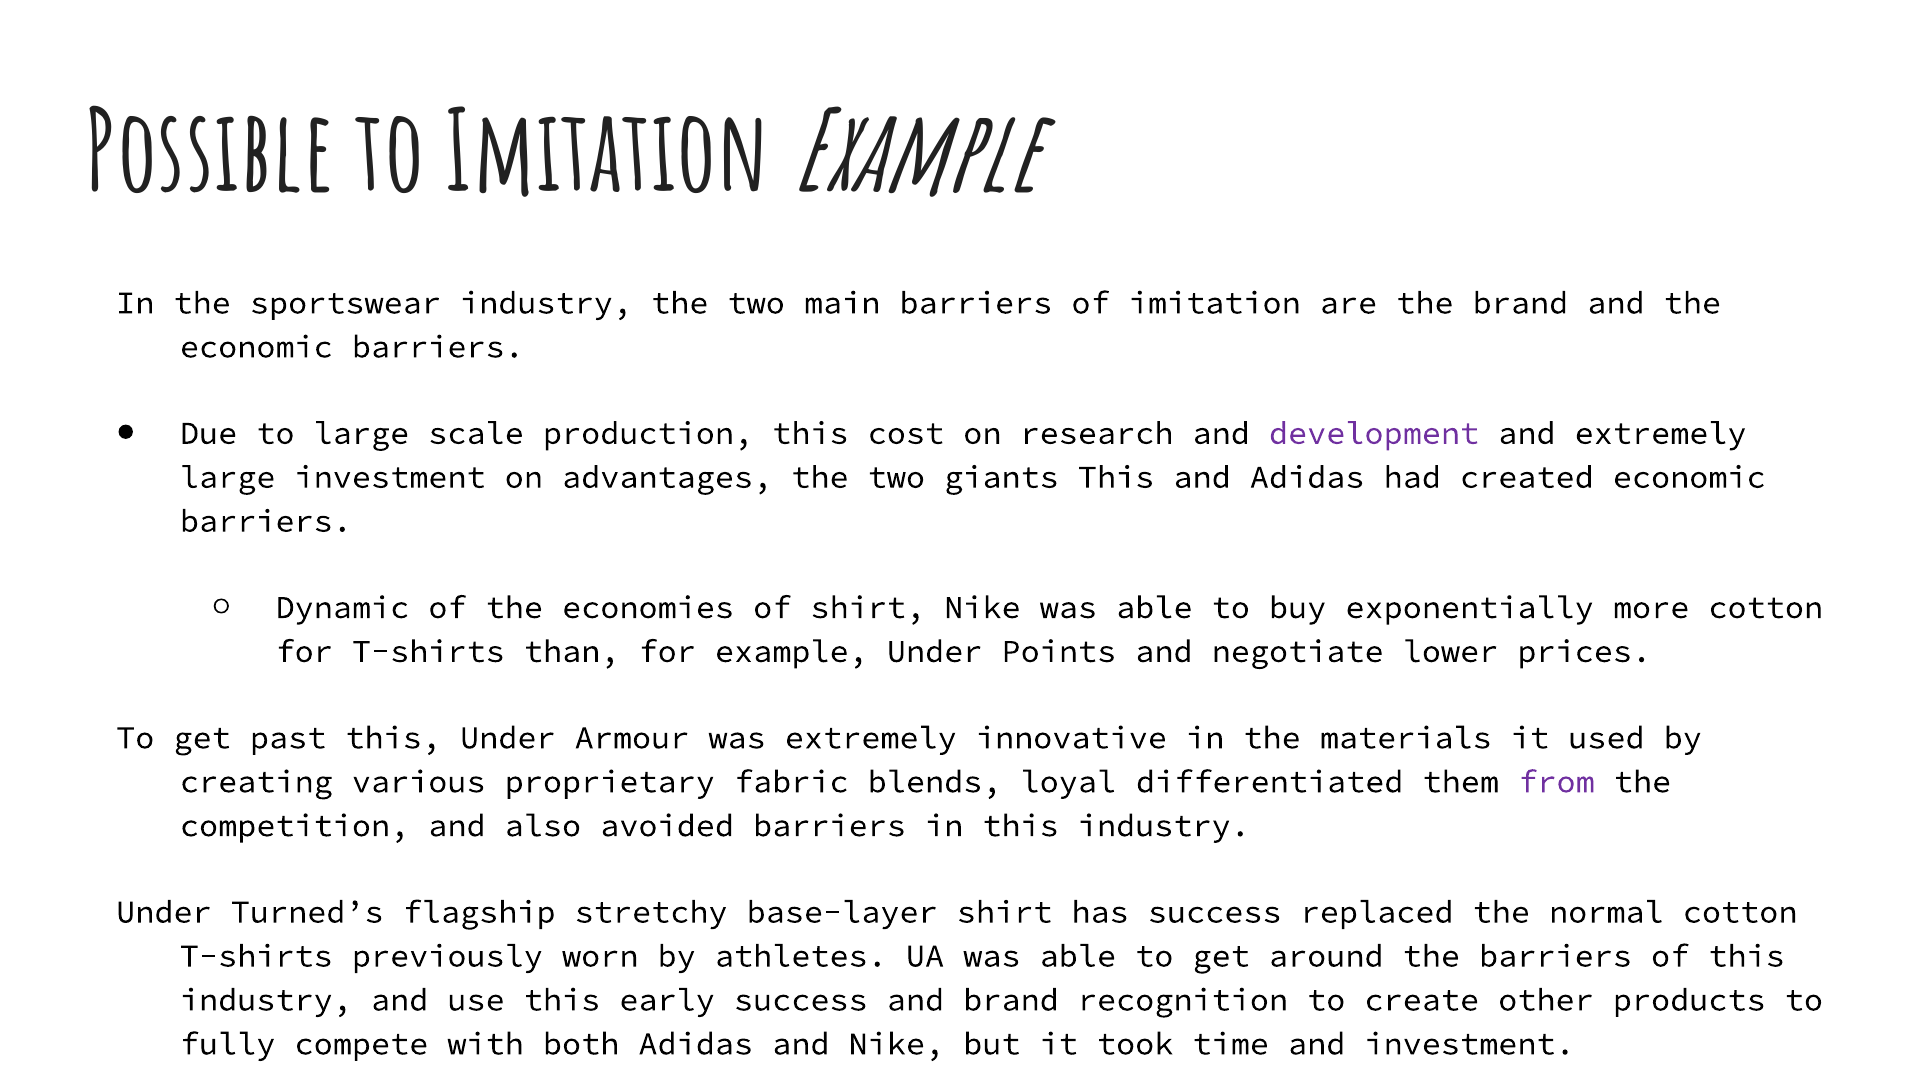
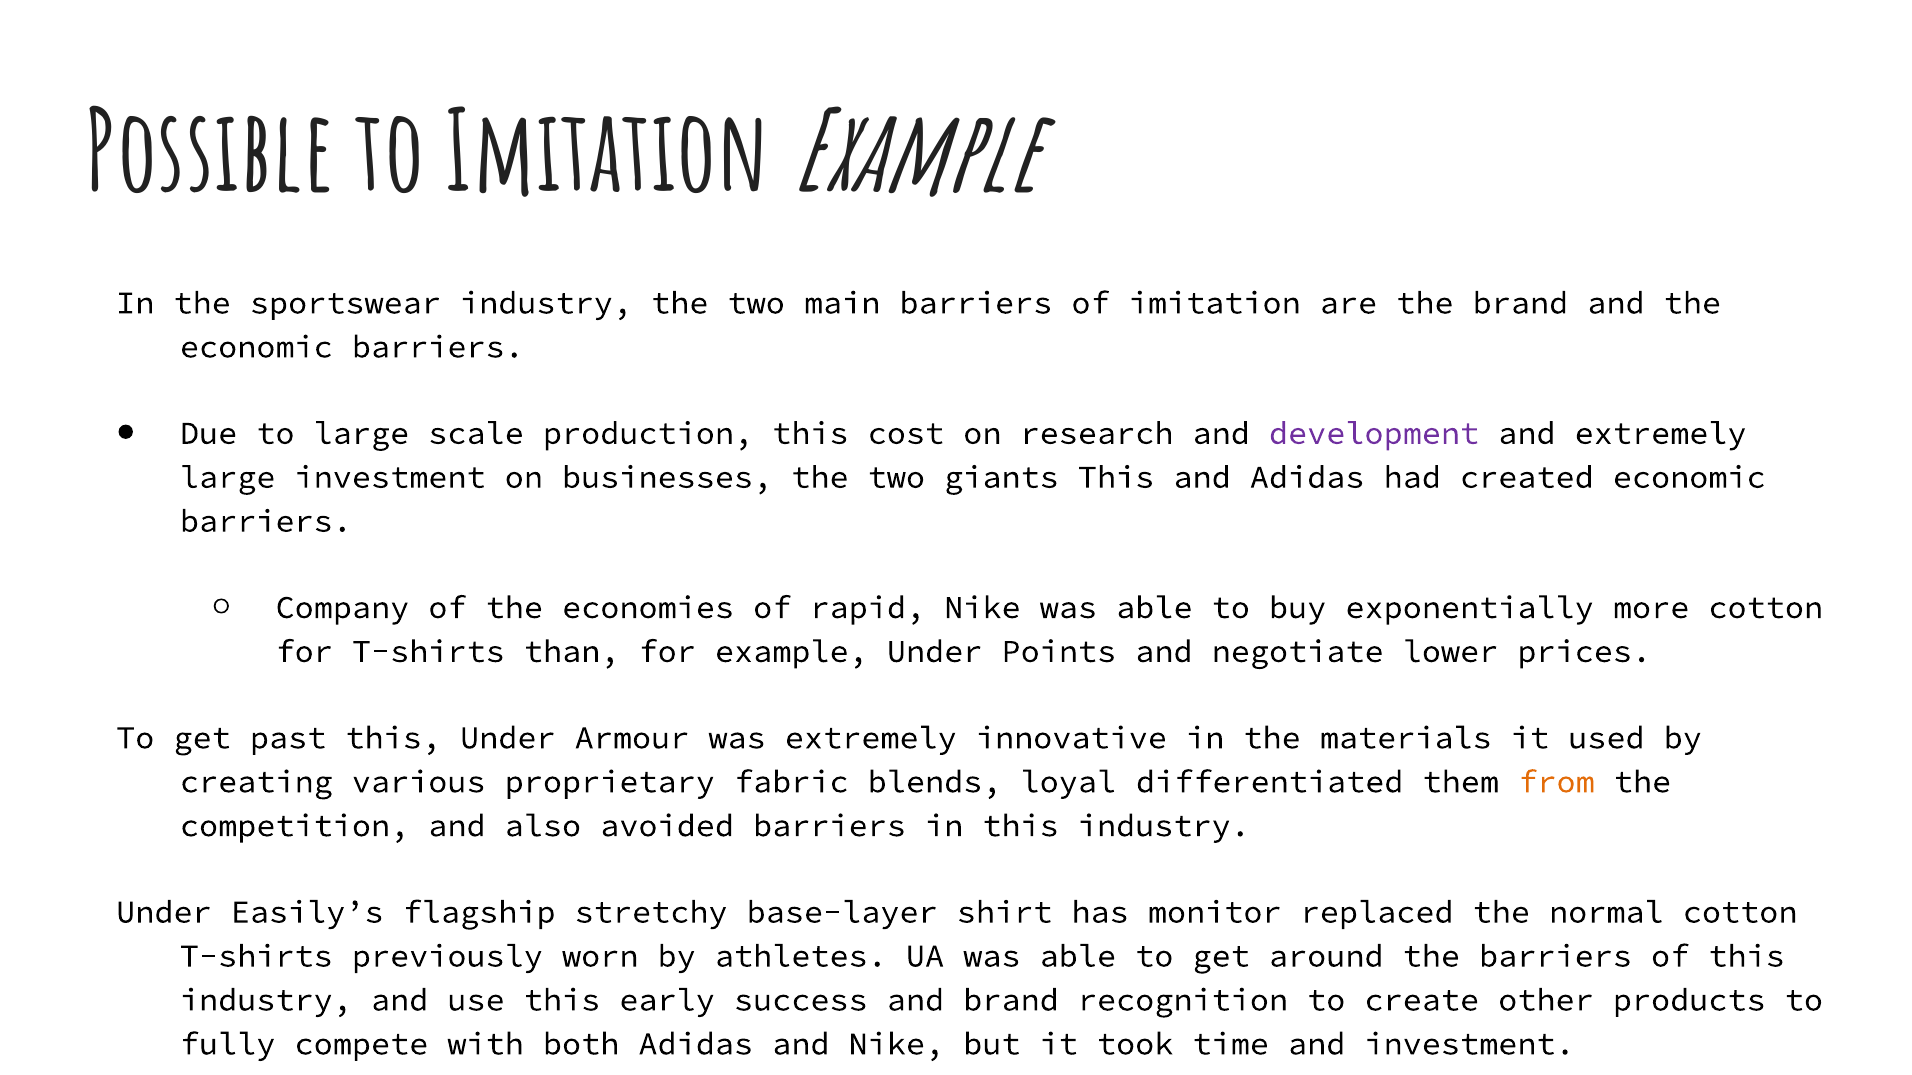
advantages: advantages -> businesses
Dynamic: Dynamic -> Company
of shirt: shirt -> rapid
from colour: purple -> orange
Turned’s: Turned’s -> Easily’s
has success: success -> monitor
